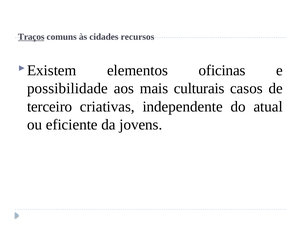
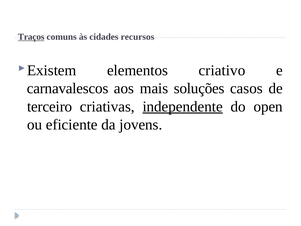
oficinas: oficinas -> criativo
possibilidade: possibilidade -> carnavalescos
culturais: culturais -> soluções
independente underline: none -> present
atual: atual -> open
